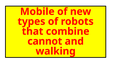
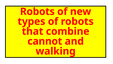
Mobile at (37, 11): Mobile -> Robots
